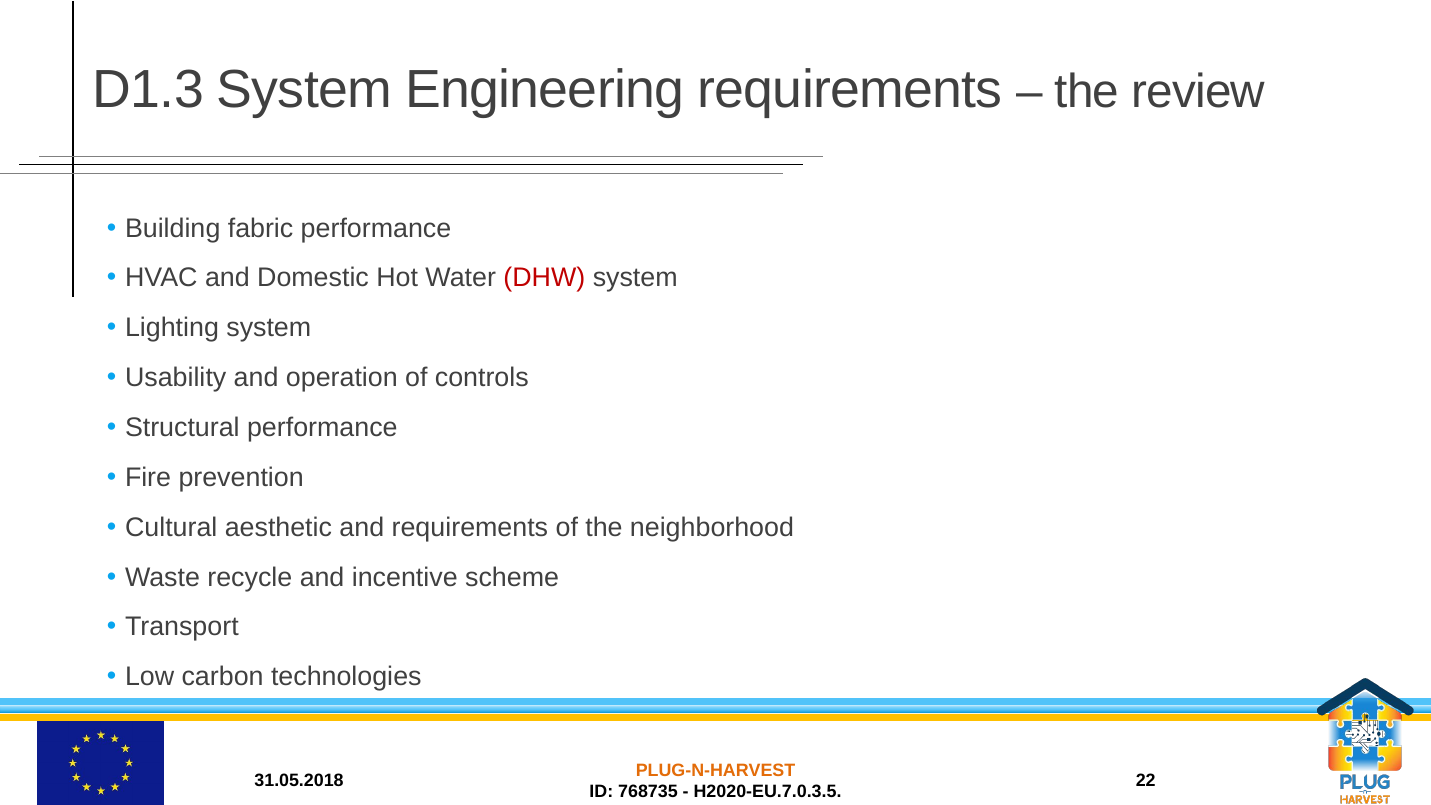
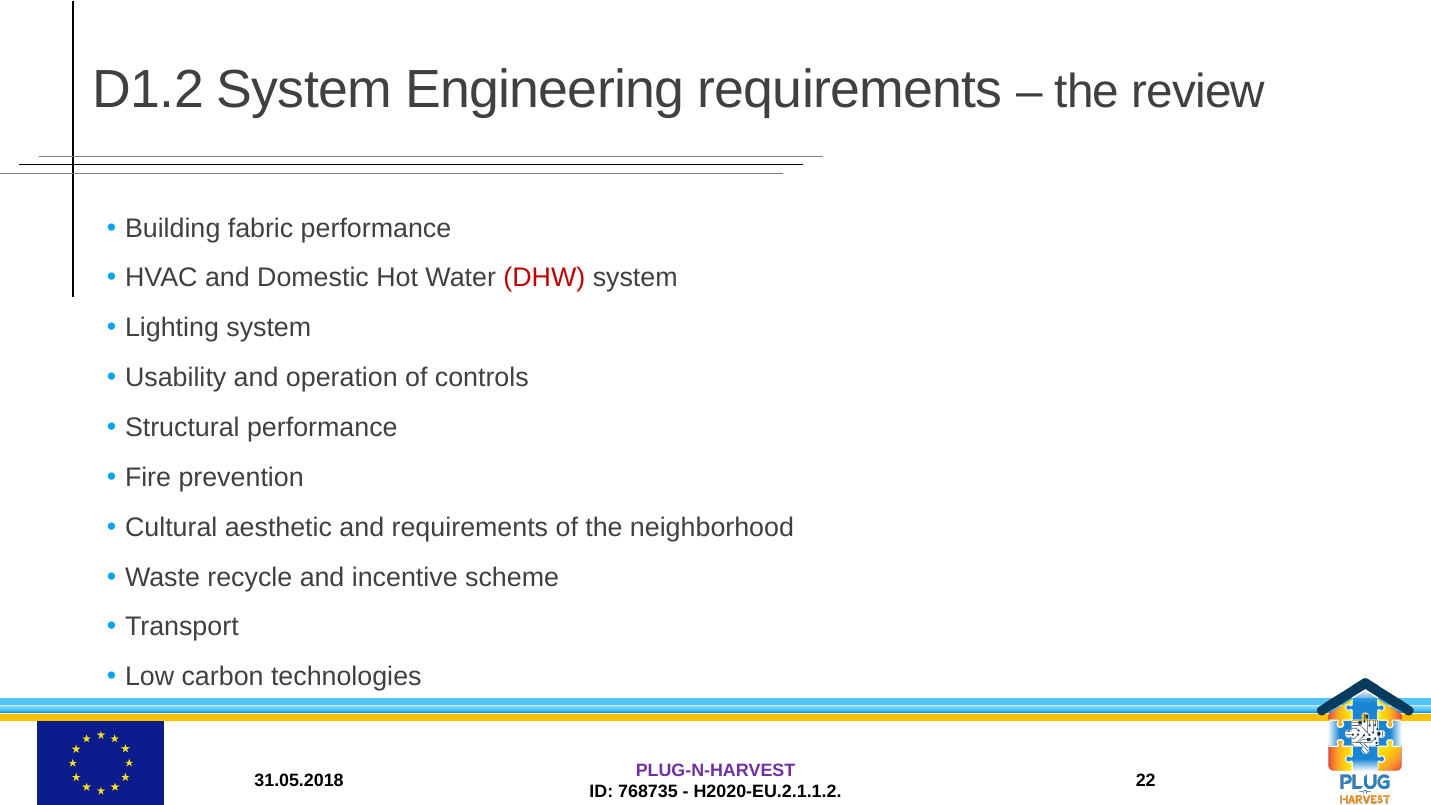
D1.3: D1.3 -> D1.2
PLUG-N-HARVEST colour: orange -> purple
H2020-EU.7.0.3.5: H2020-EU.7.0.3.5 -> H2020-EU.2.1.1.2
